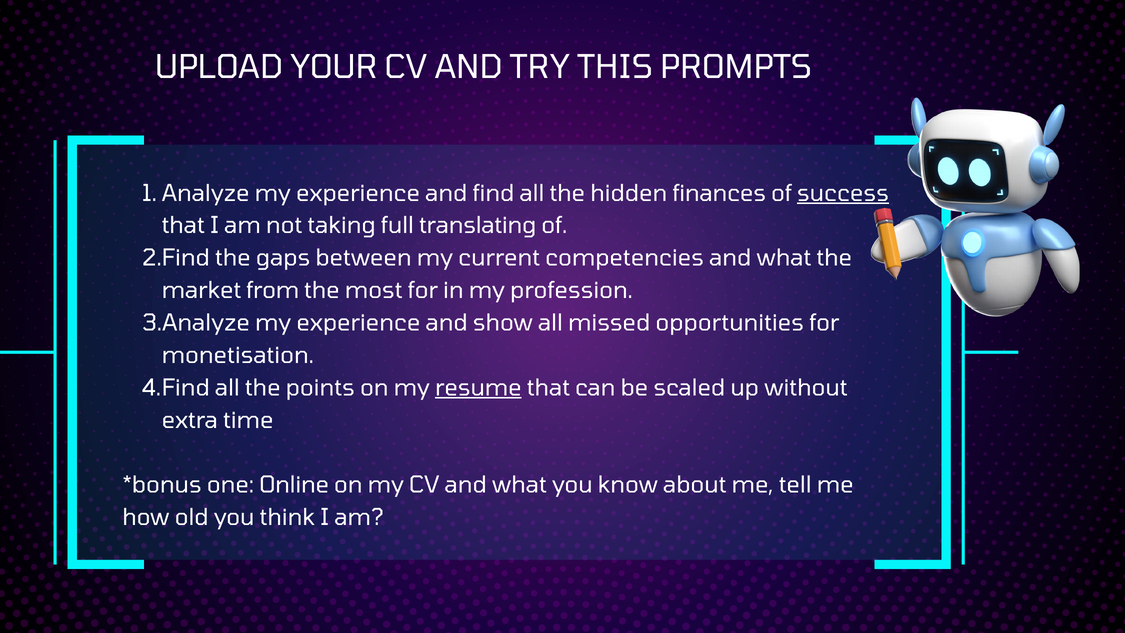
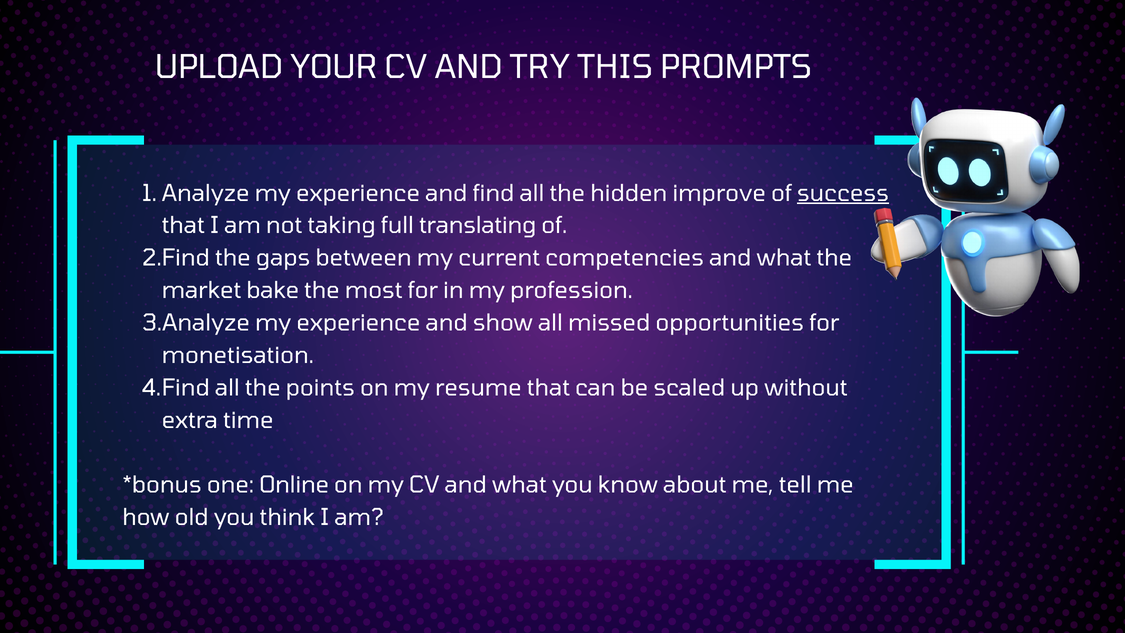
finances: finances -> improve
from: from -> bake
resume underline: present -> none
